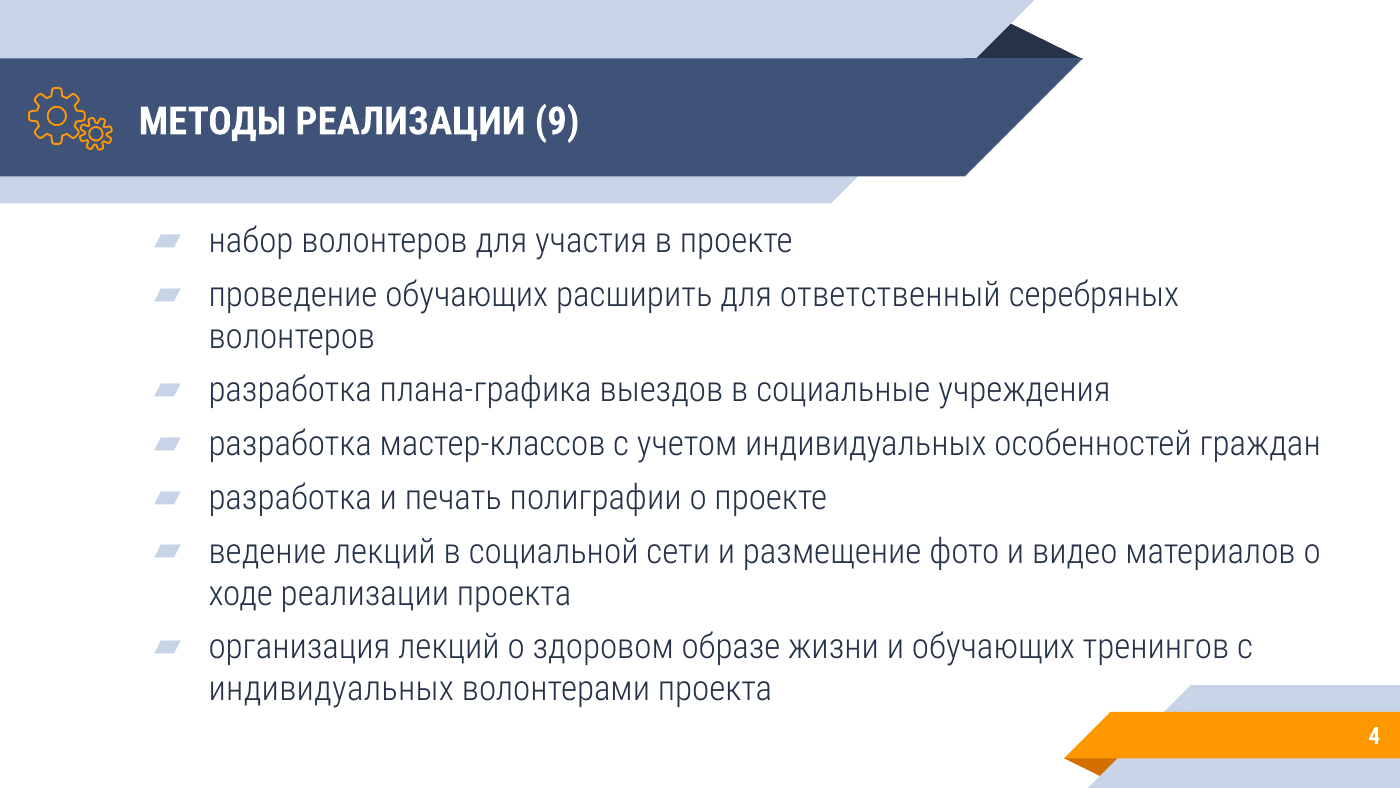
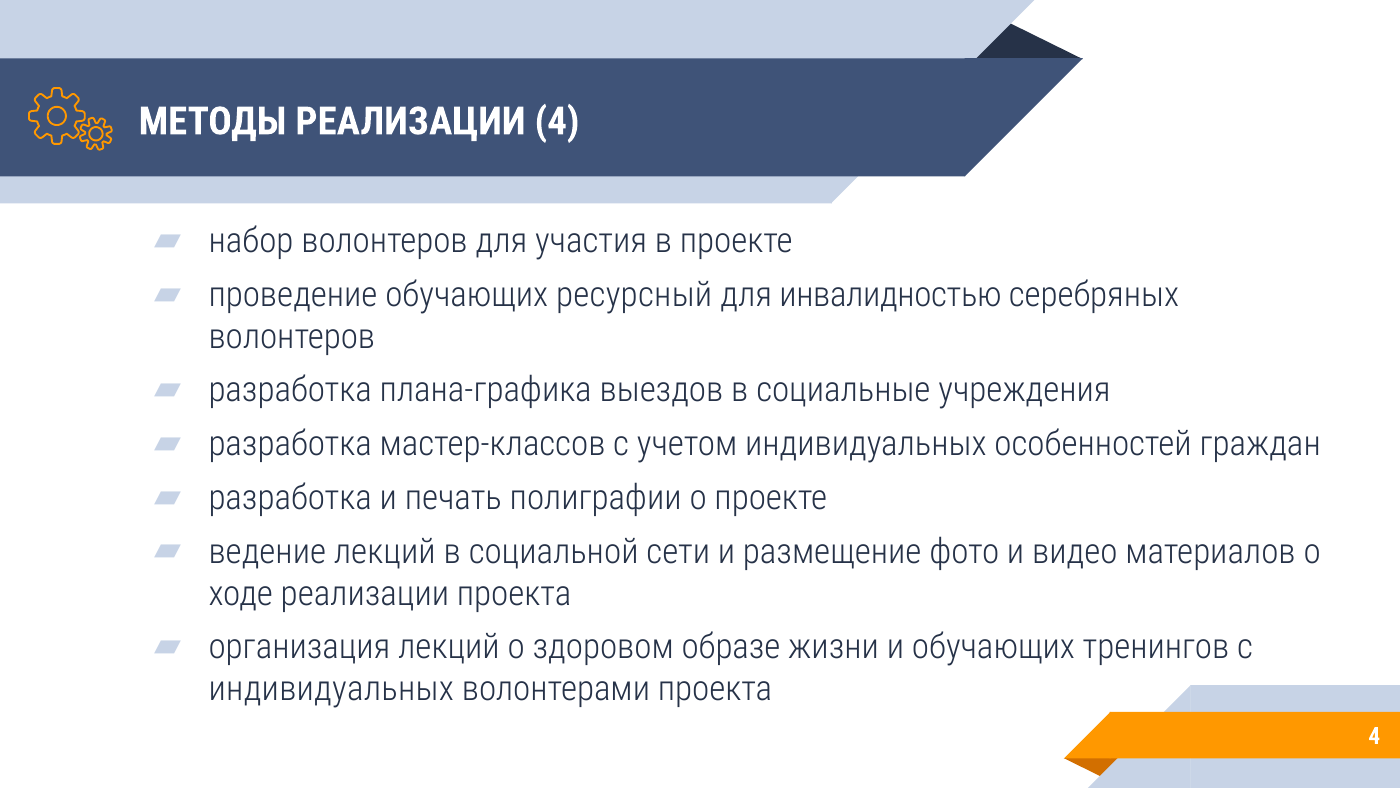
РЕАЛИЗАЦИИ 9: 9 -> 4
расширить: расширить -> ресурсный
ответственный: ответственный -> инвалидностью
